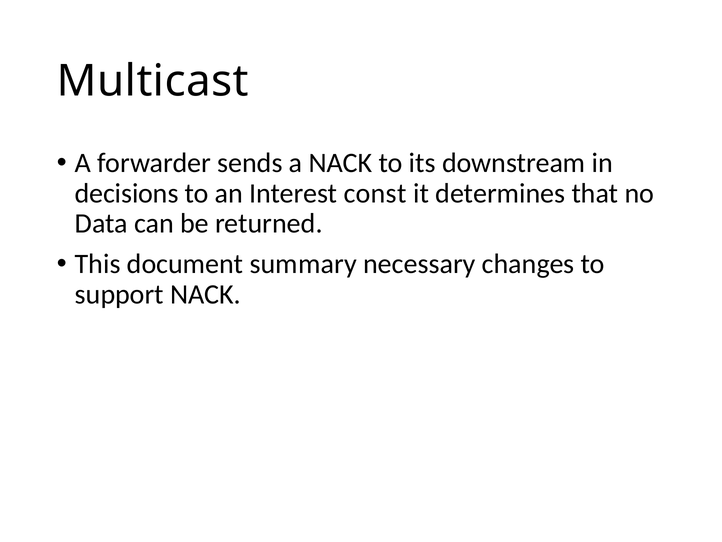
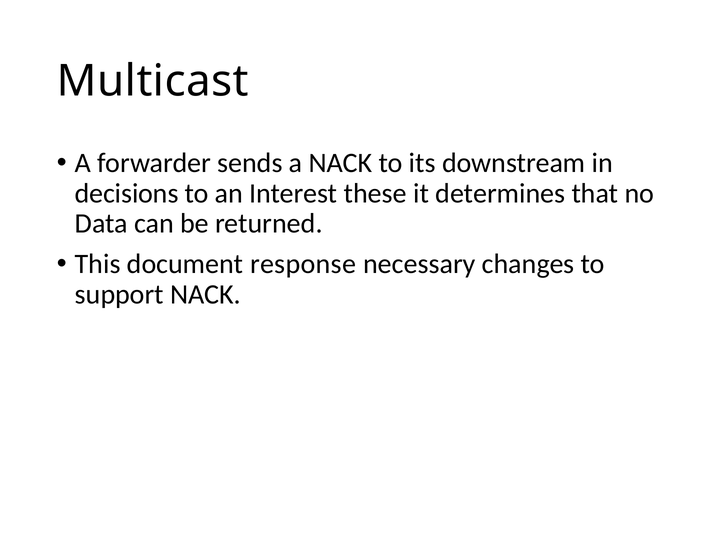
const: const -> these
summary: summary -> response
